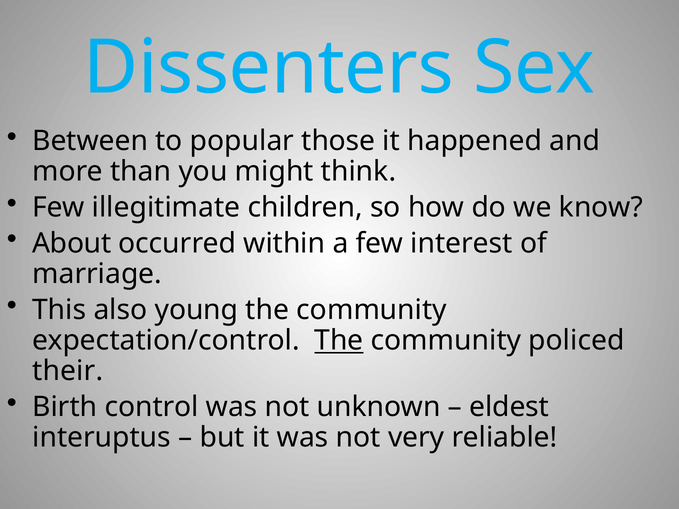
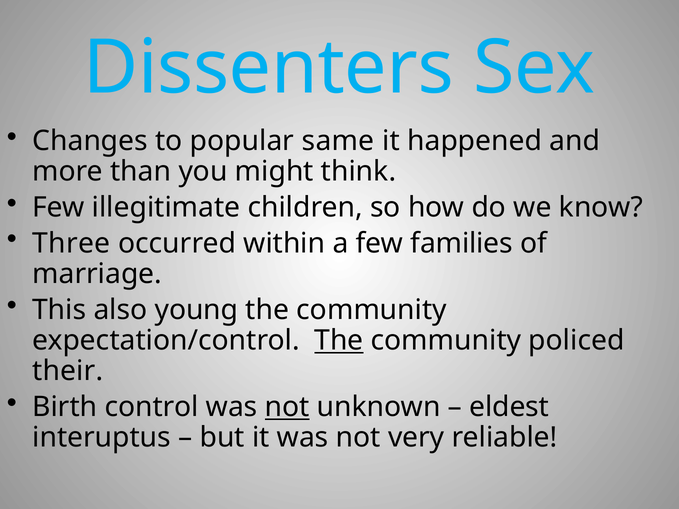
Between: Between -> Changes
those: those -> same
About: About -> Three
interest: interest -> families
not at (287, 407) underline: none -> present
